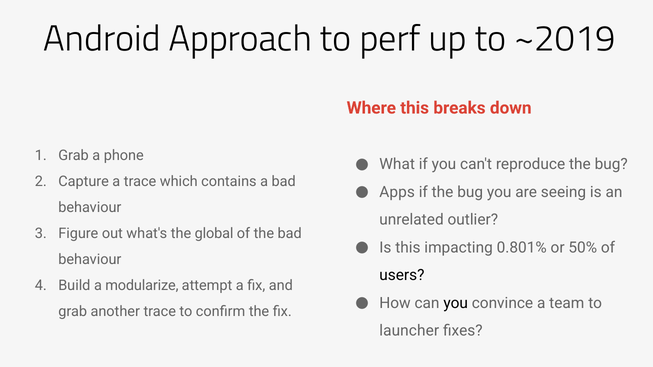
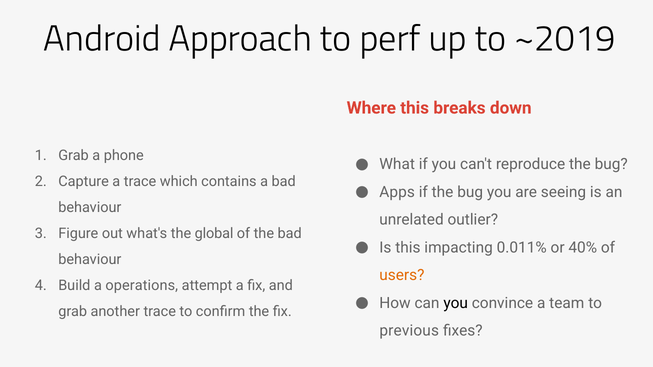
0.801%: 0.801% -> 0.011%
50%: 50% -> 40%
users colour: black -> orange
modularize: modularize -> operations
launcher: launcher -> previous
